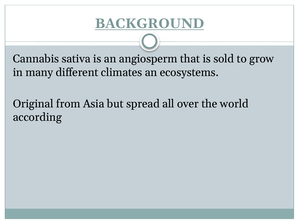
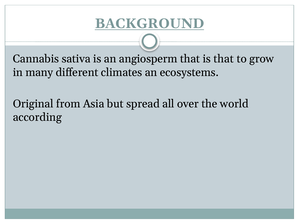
is sold: sold -> that
